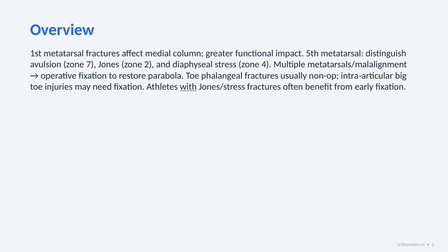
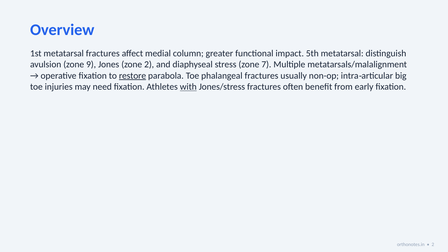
7: 7 -> 9
4: 4 -> 7
restore underline: none -> present
